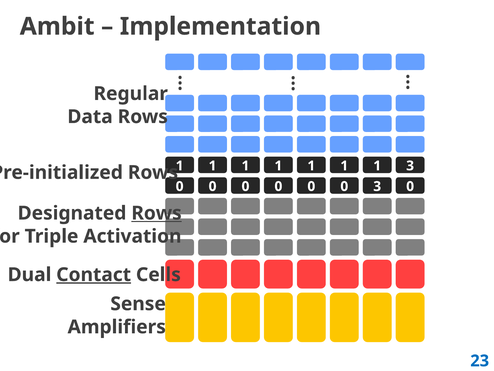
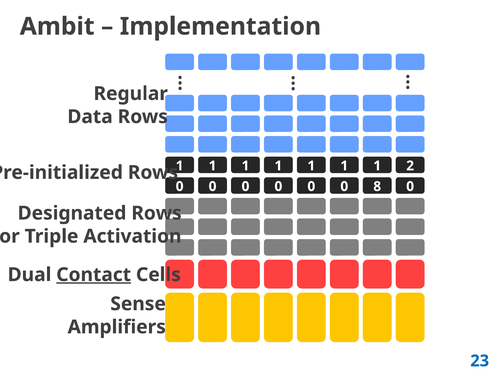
1 3: 3 -> 2
0 3: 3 -> 8
Rows at (157, 213) underline: present -> none
